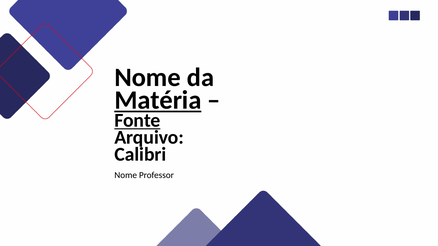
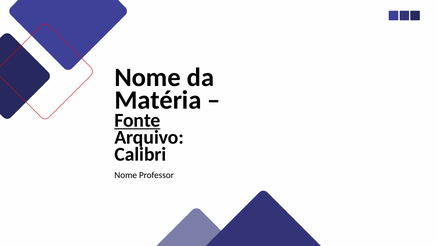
Matéria underline: present -> none
